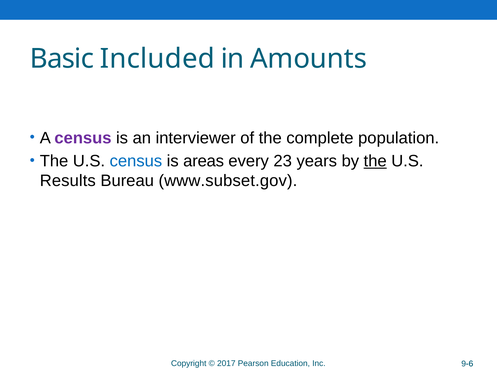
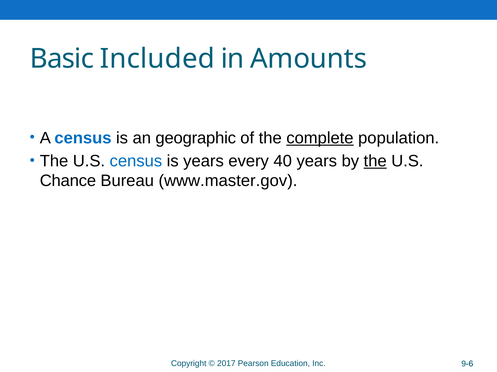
census at (83, 138) colour: purple -> blue
interviewer: interviewer -> geographic
complete underline: none -> present
is areas: areas -> years
23: 23 -> 40
Results: Results -> Chance
www.subset.gov: www.subset.gov -> www.master.gov
